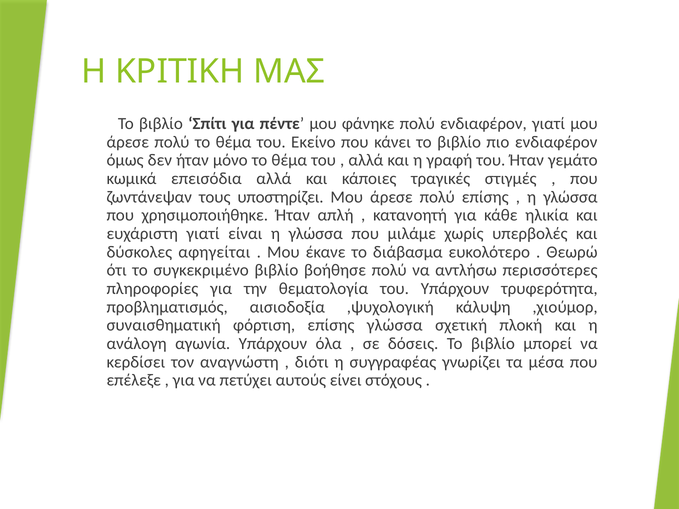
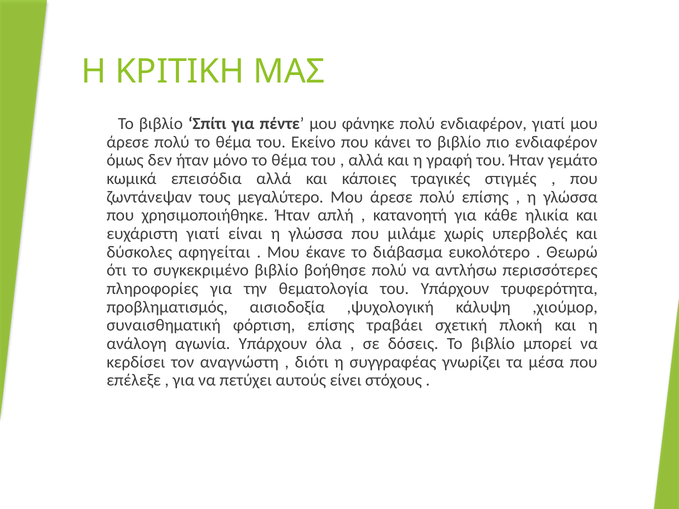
υποστηρίζει: υποστηρίζει -> μεγαλύτερο
επίσης γλώσσα: γλώσσα -> τραβάει
